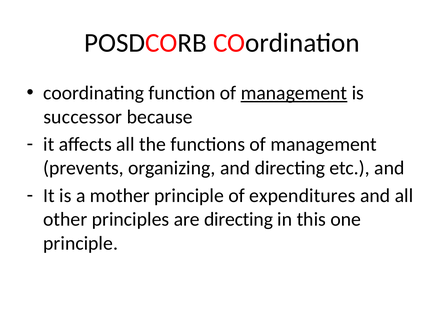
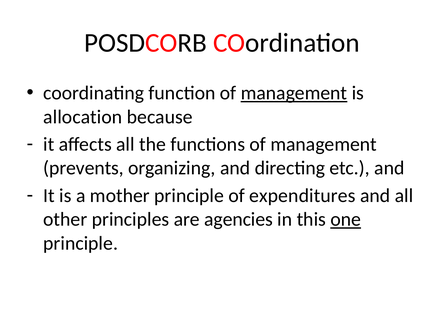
successor: successor -> allocation
are directing: directing -> agencies
one underline: none -> present
